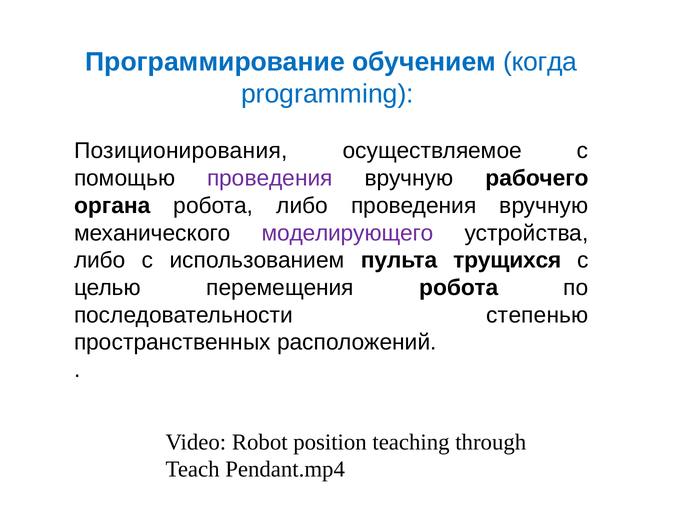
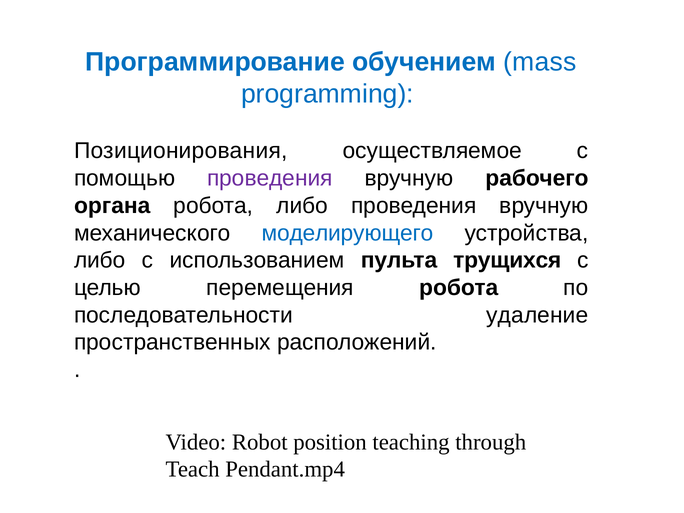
когда: когда -> mass
моделирующего colour: purple -> blue
степенью: степенью -> удаление
